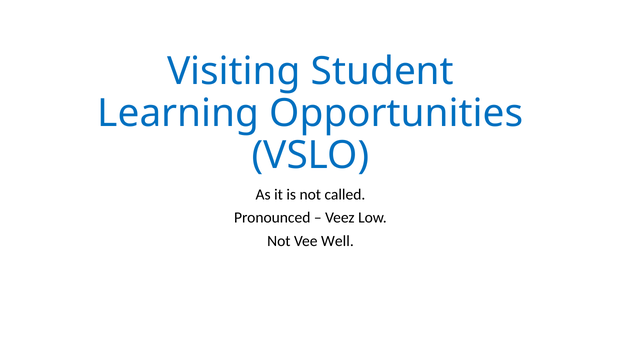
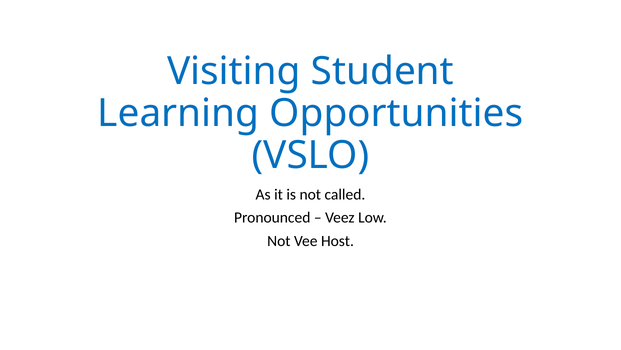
Well: Well -> Host
